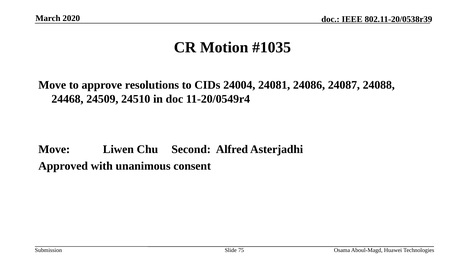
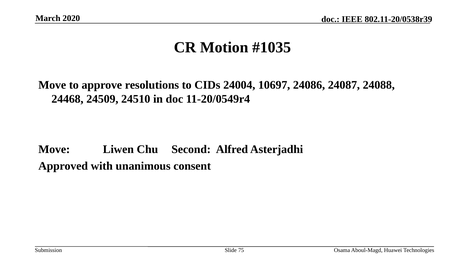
24081: 24081 -> 10697
